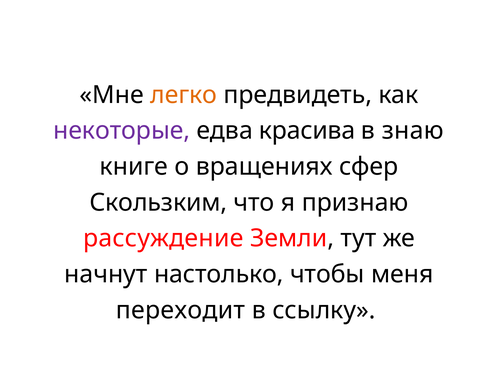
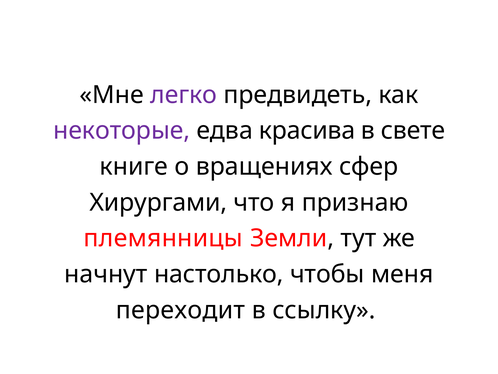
легко colour: orange -> purple
знаю: знаю -> свете
Скользким: Скользким -> Хирургами
рассуждение: рассуждение -> племянницы
